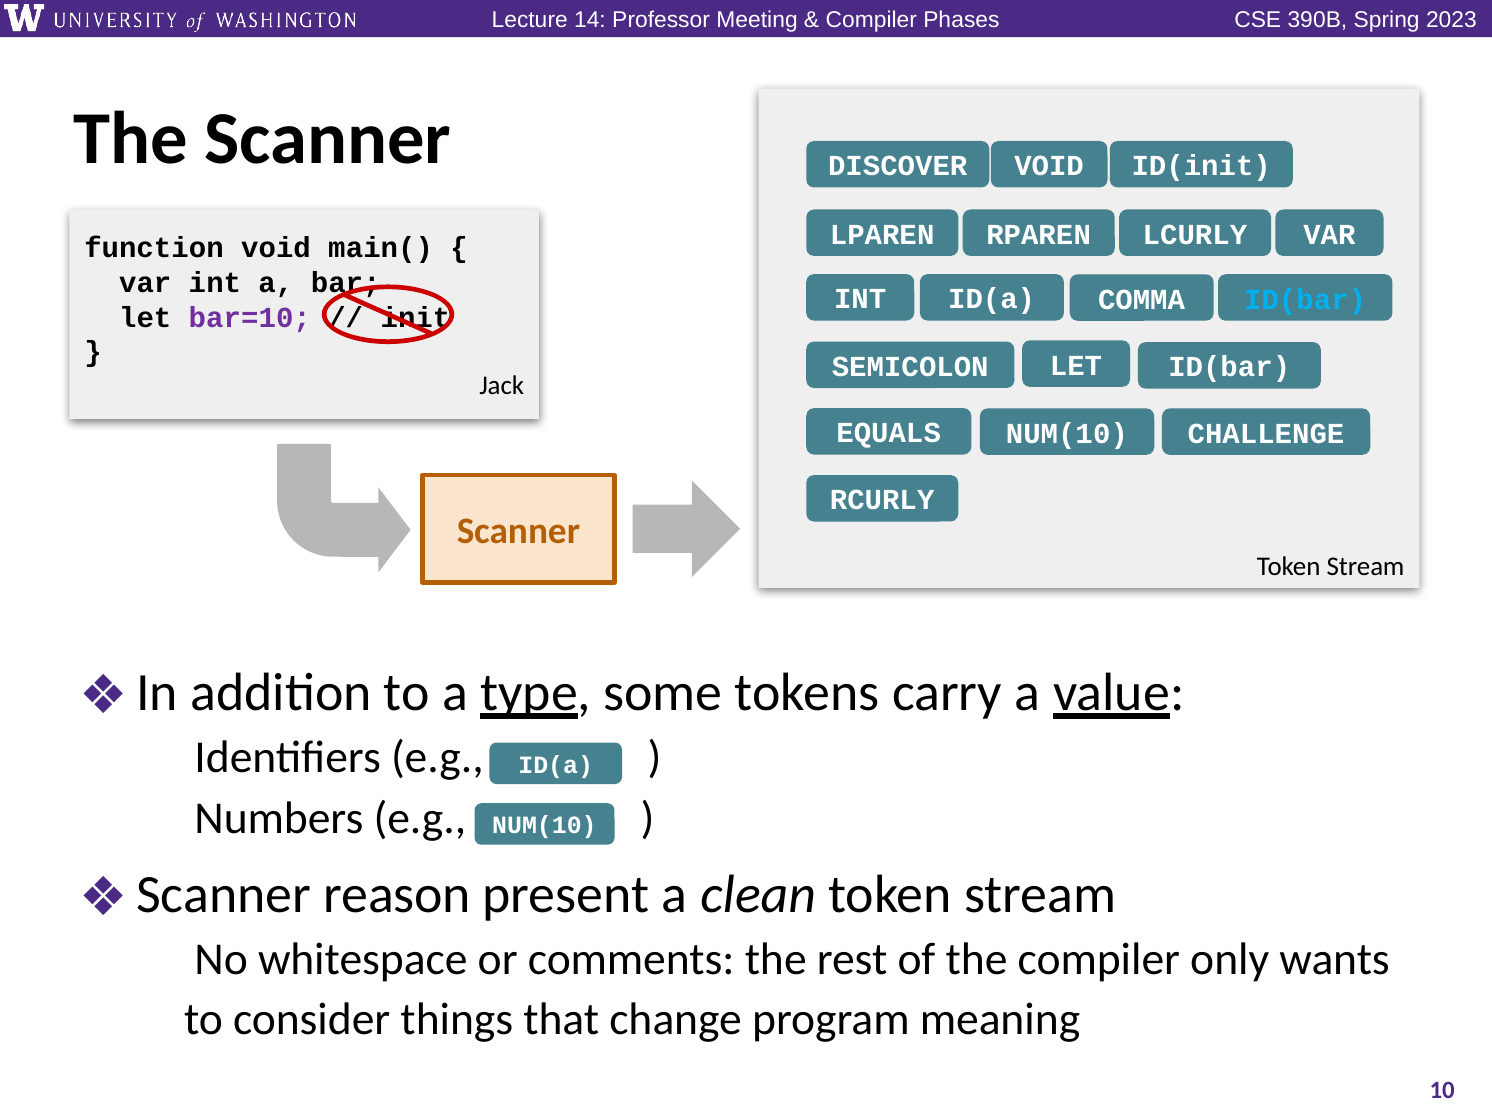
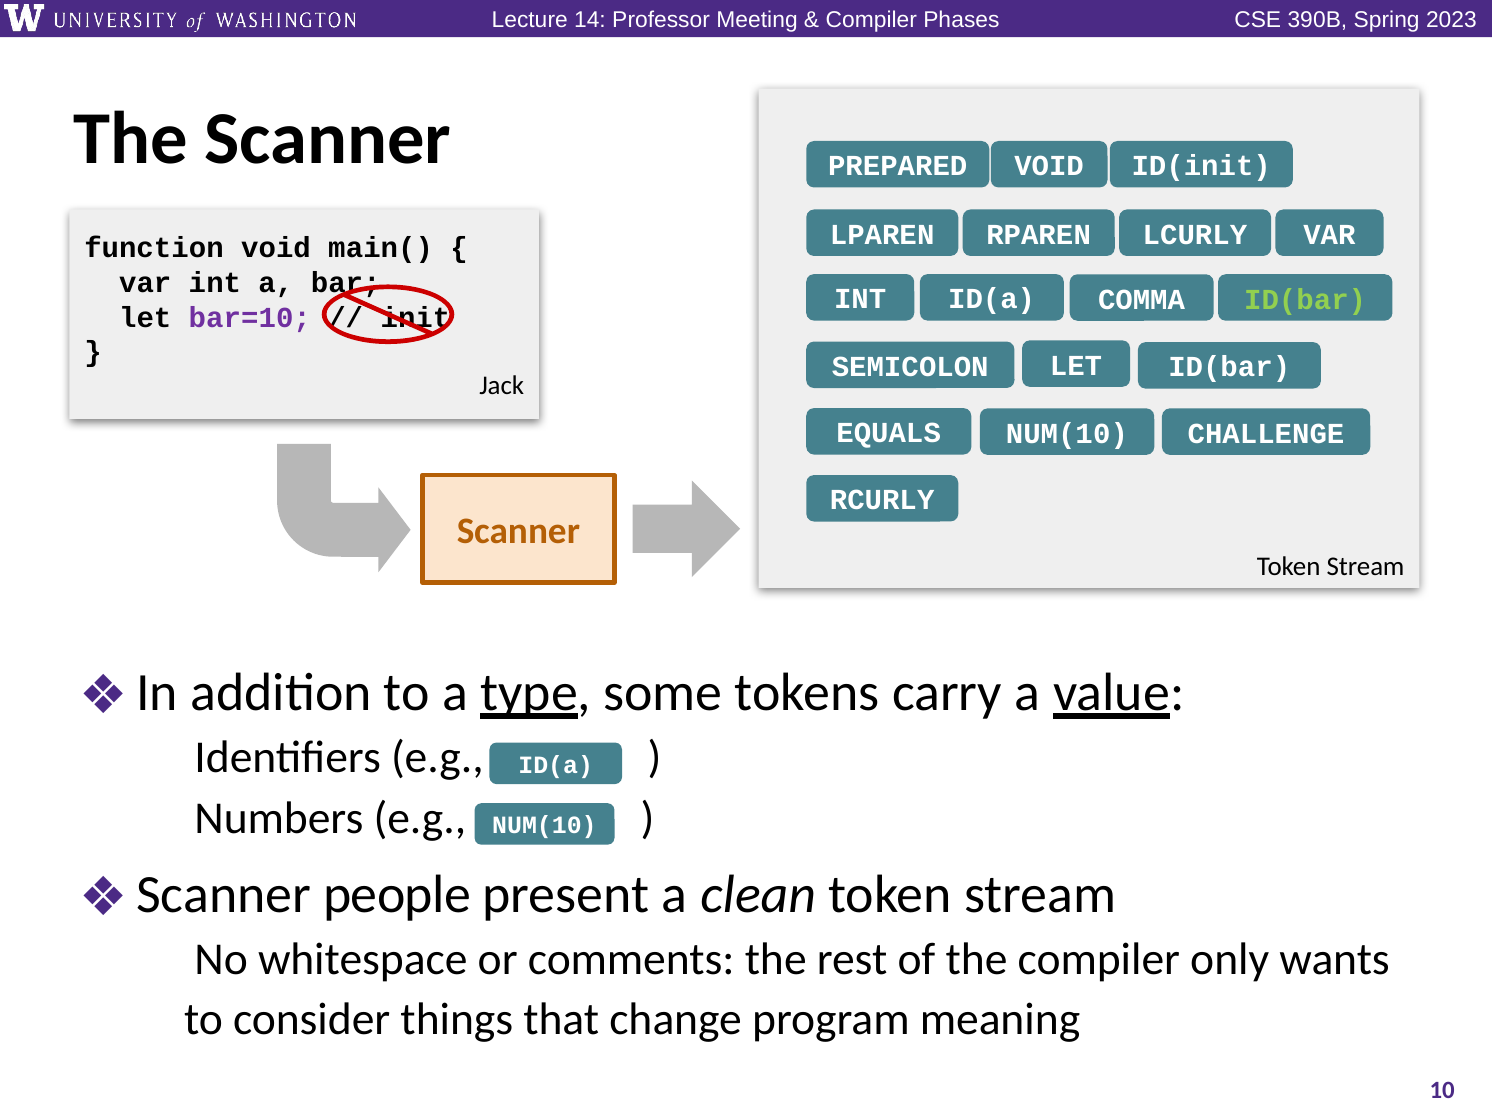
DISCOVER: DISCOVER -> PREPARED
ID(bar at (1305, 299) colour: light blue -> light green
reason: reason -> people
